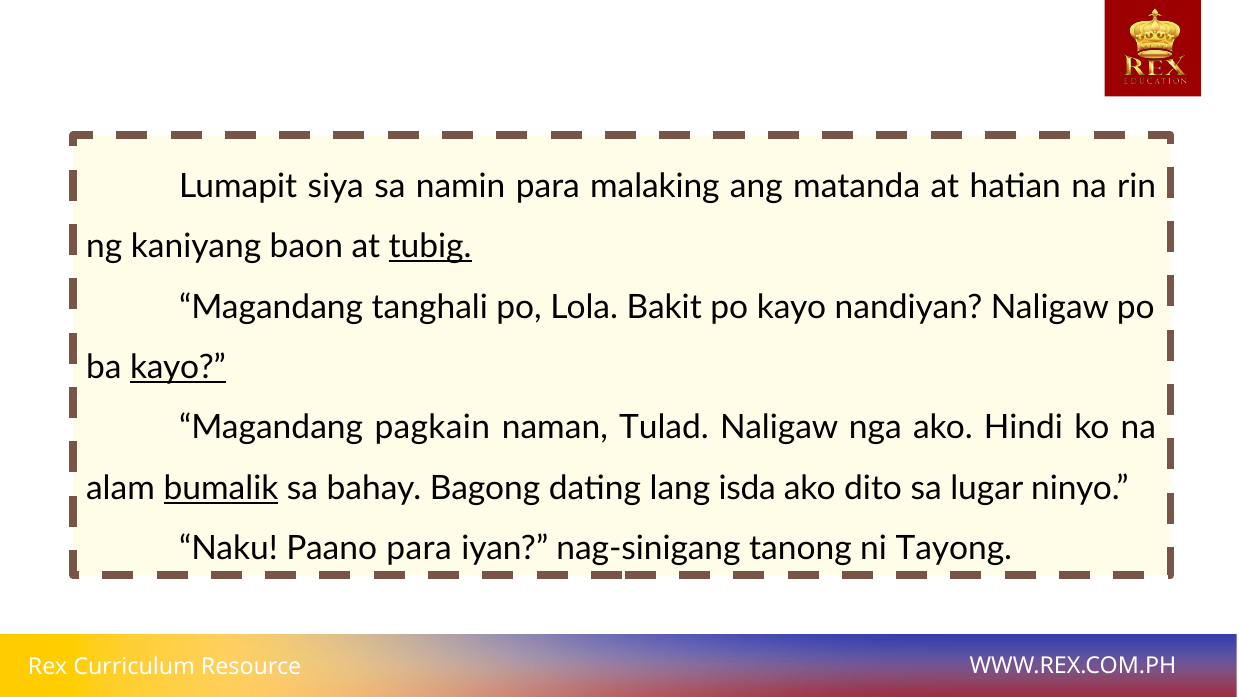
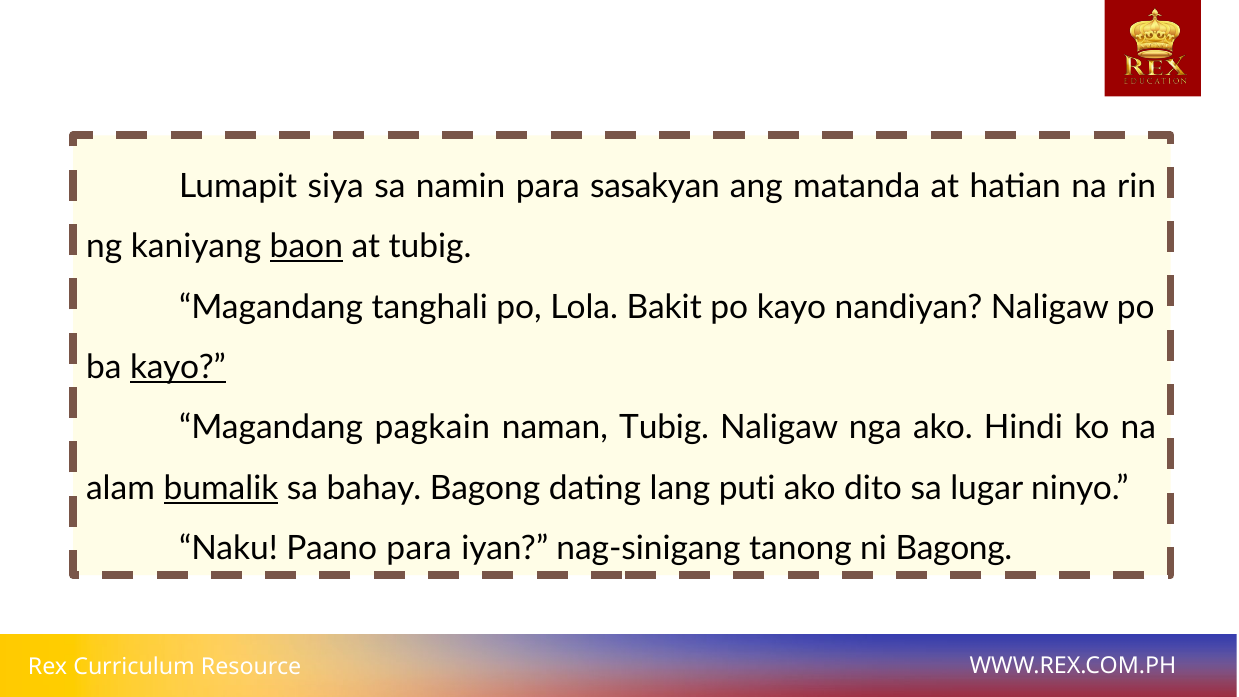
malaking: malaking -> sasakyan
baon underline: none -> present
tubig at (430, 247) underline: present -> none
naman Tulad: Tulad -> Tubig
isda: isda -> puti
ni Tayong: Tayong -> Bagong
